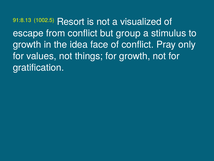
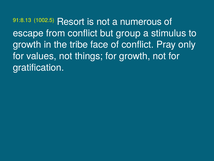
visualized: visualized -> numerous
idea: idea -> tribe
